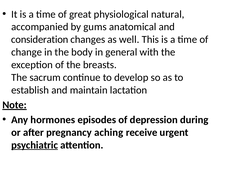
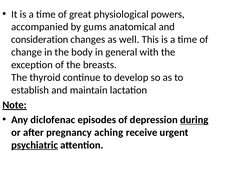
natural: natural -> powers
sacrum: sacrum -> thyroid
hormones: hormones -> diclofenac
during underline: none -> present
